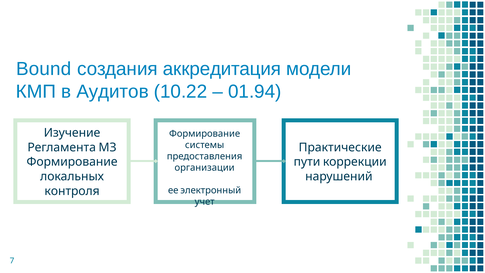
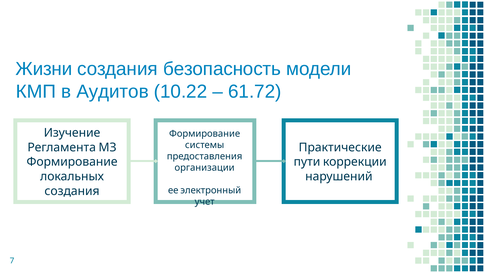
Bound: Bound -> Жизни
аккредитация: аккредитация -> безопасность
01.94: 01.94 -> 61.72
контроля at (72, 191): контроля -> создания
